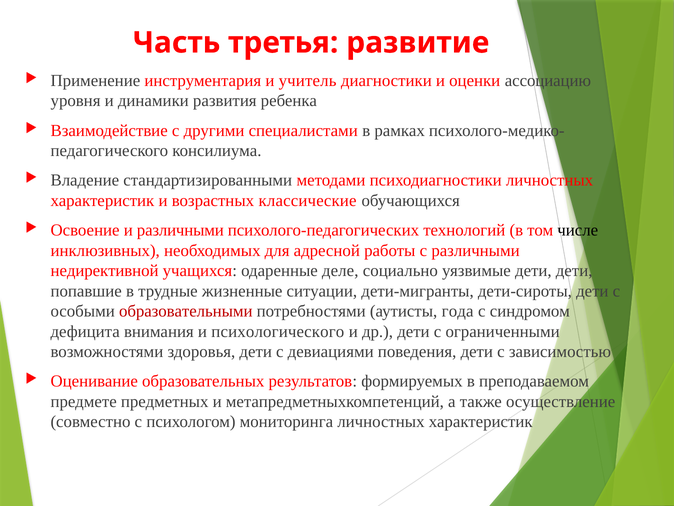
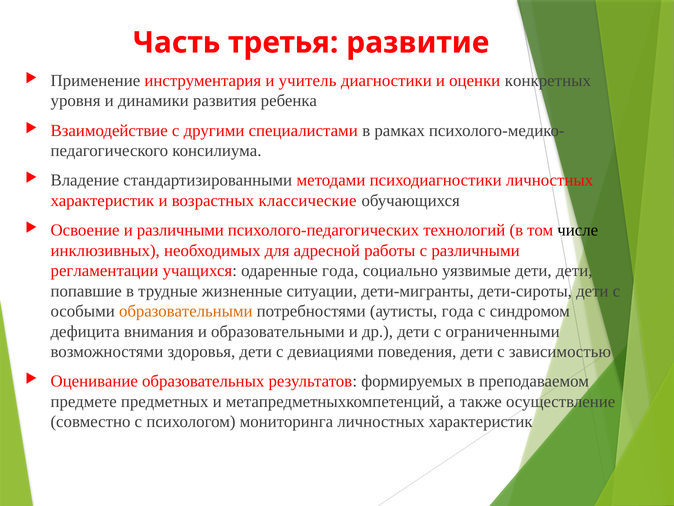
ассоциацию: ассоциацию -> конкретных
недирективной: недирективной -> регламентации
одаренные деле: деле -> года
образовательными at (186, 311) colour: red -> orange
и психологического: психологического -> образовательными
